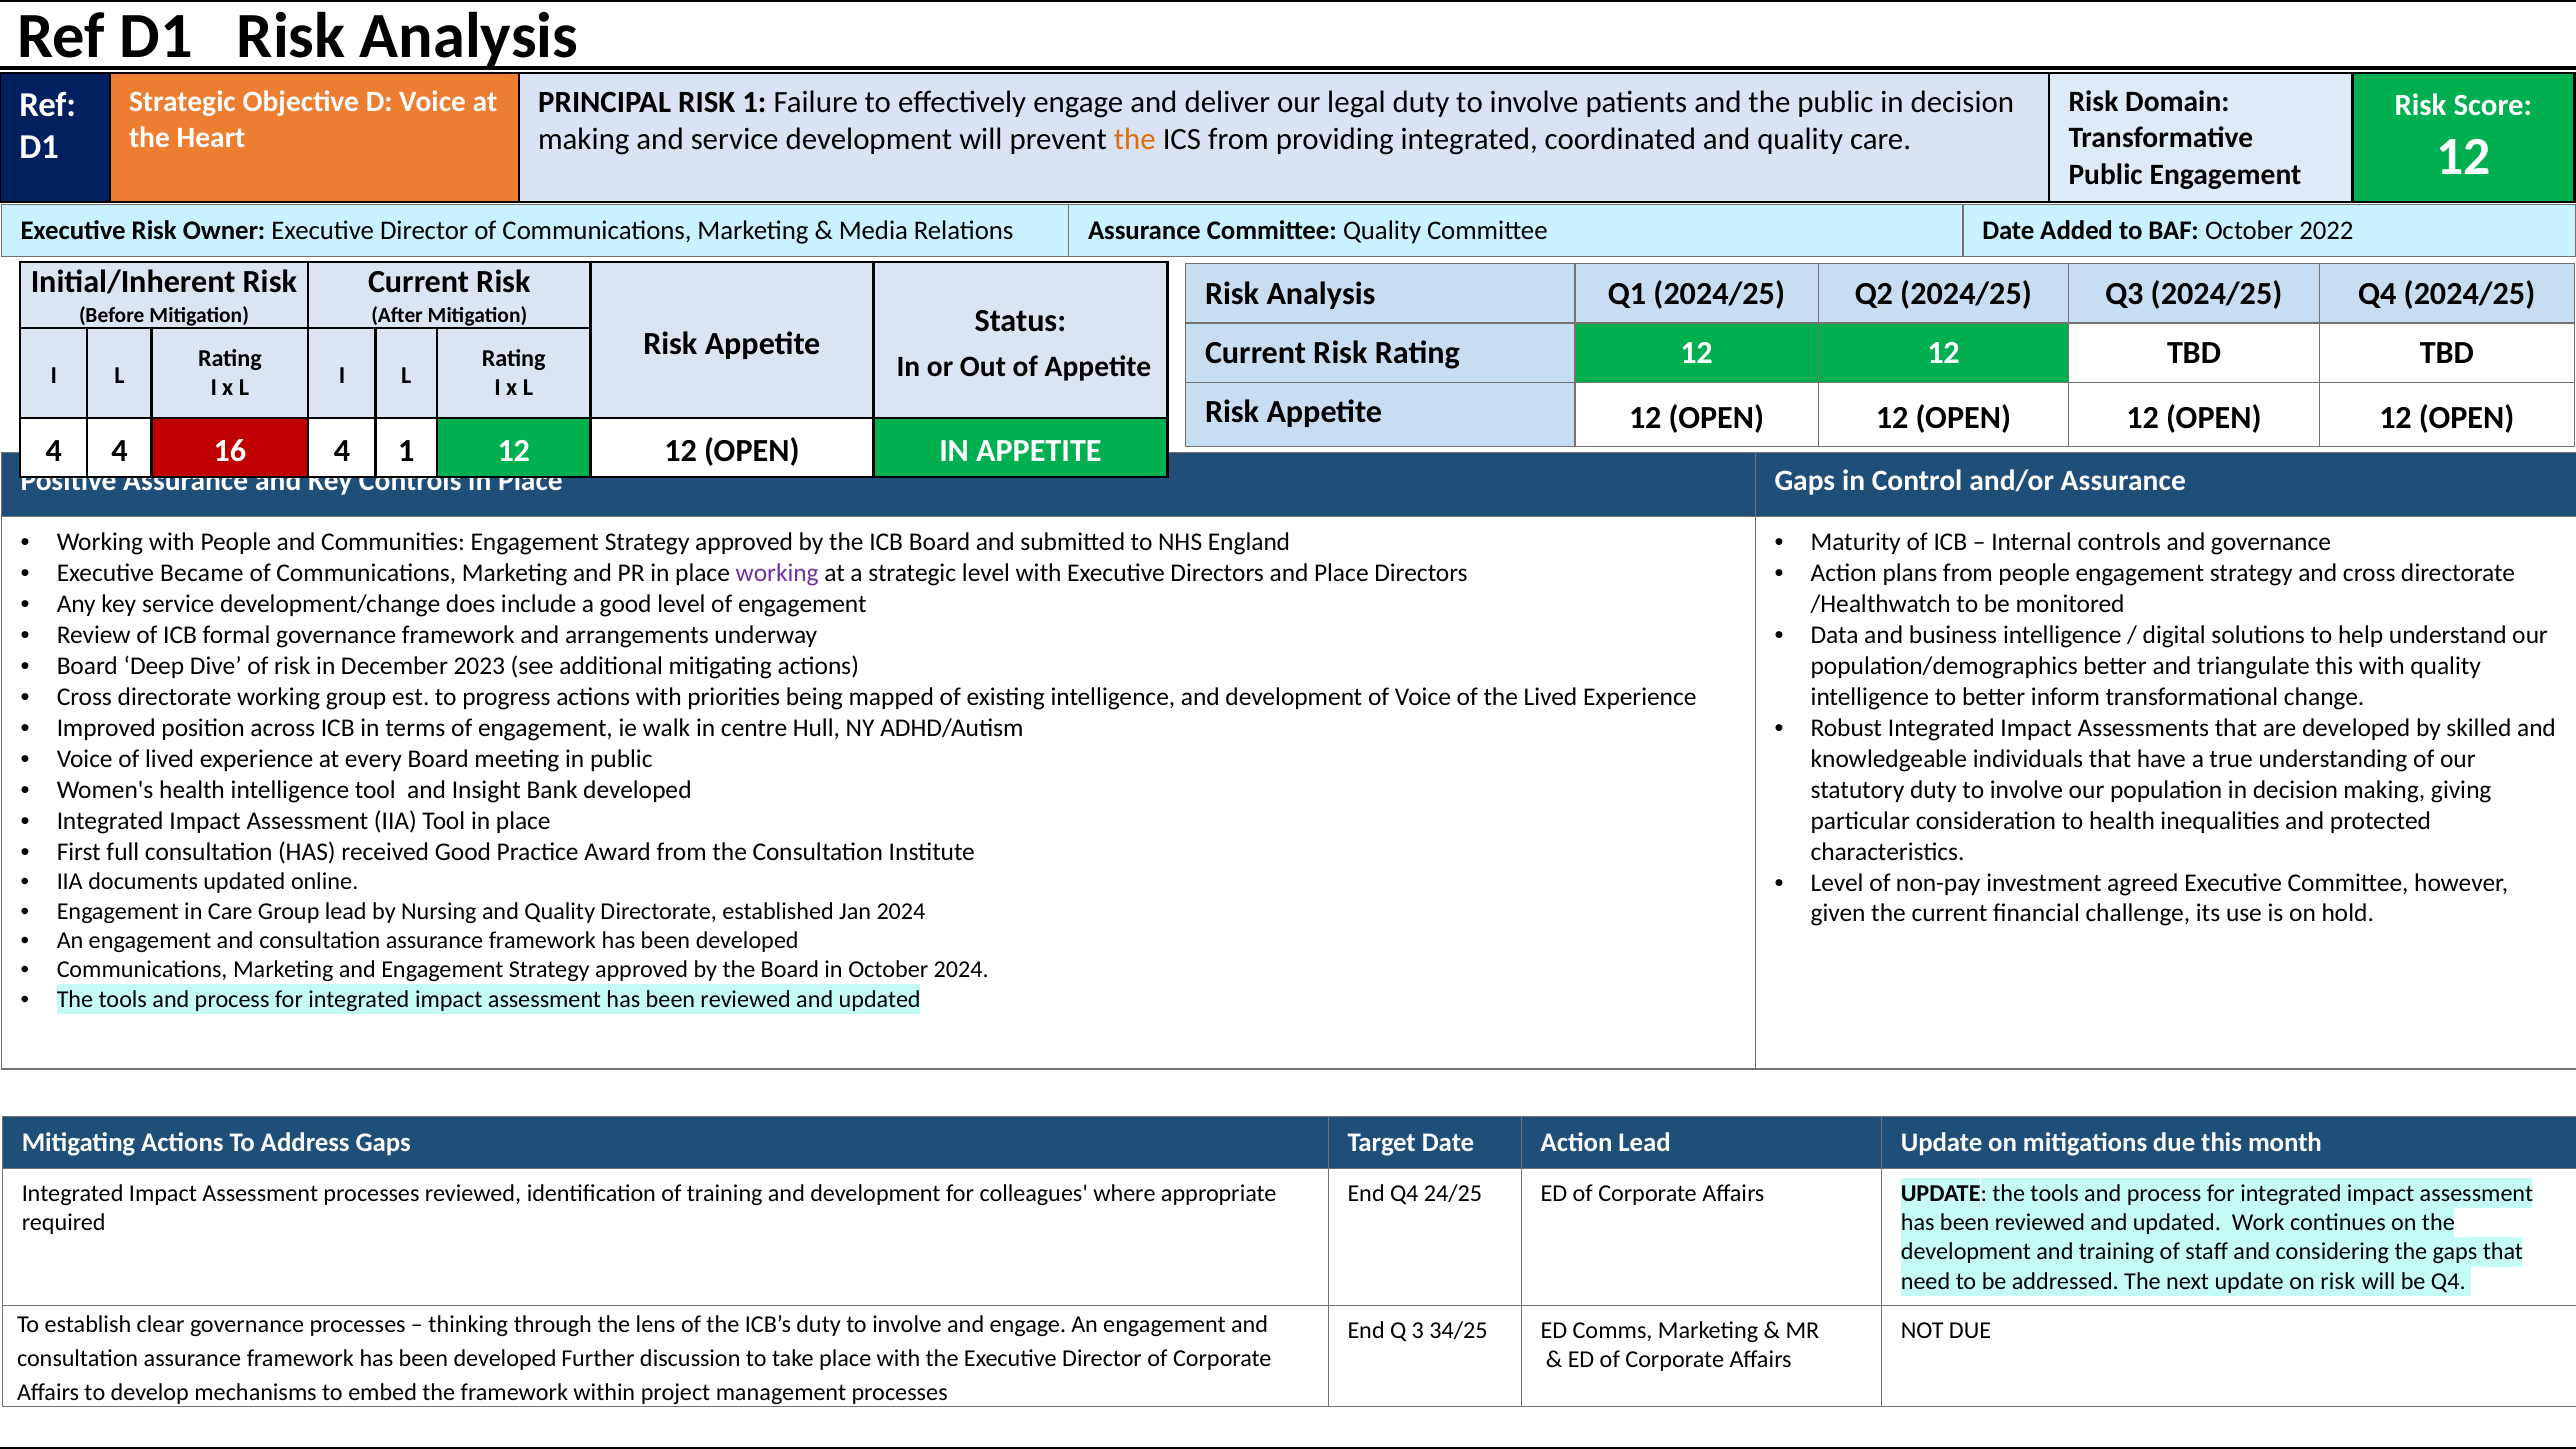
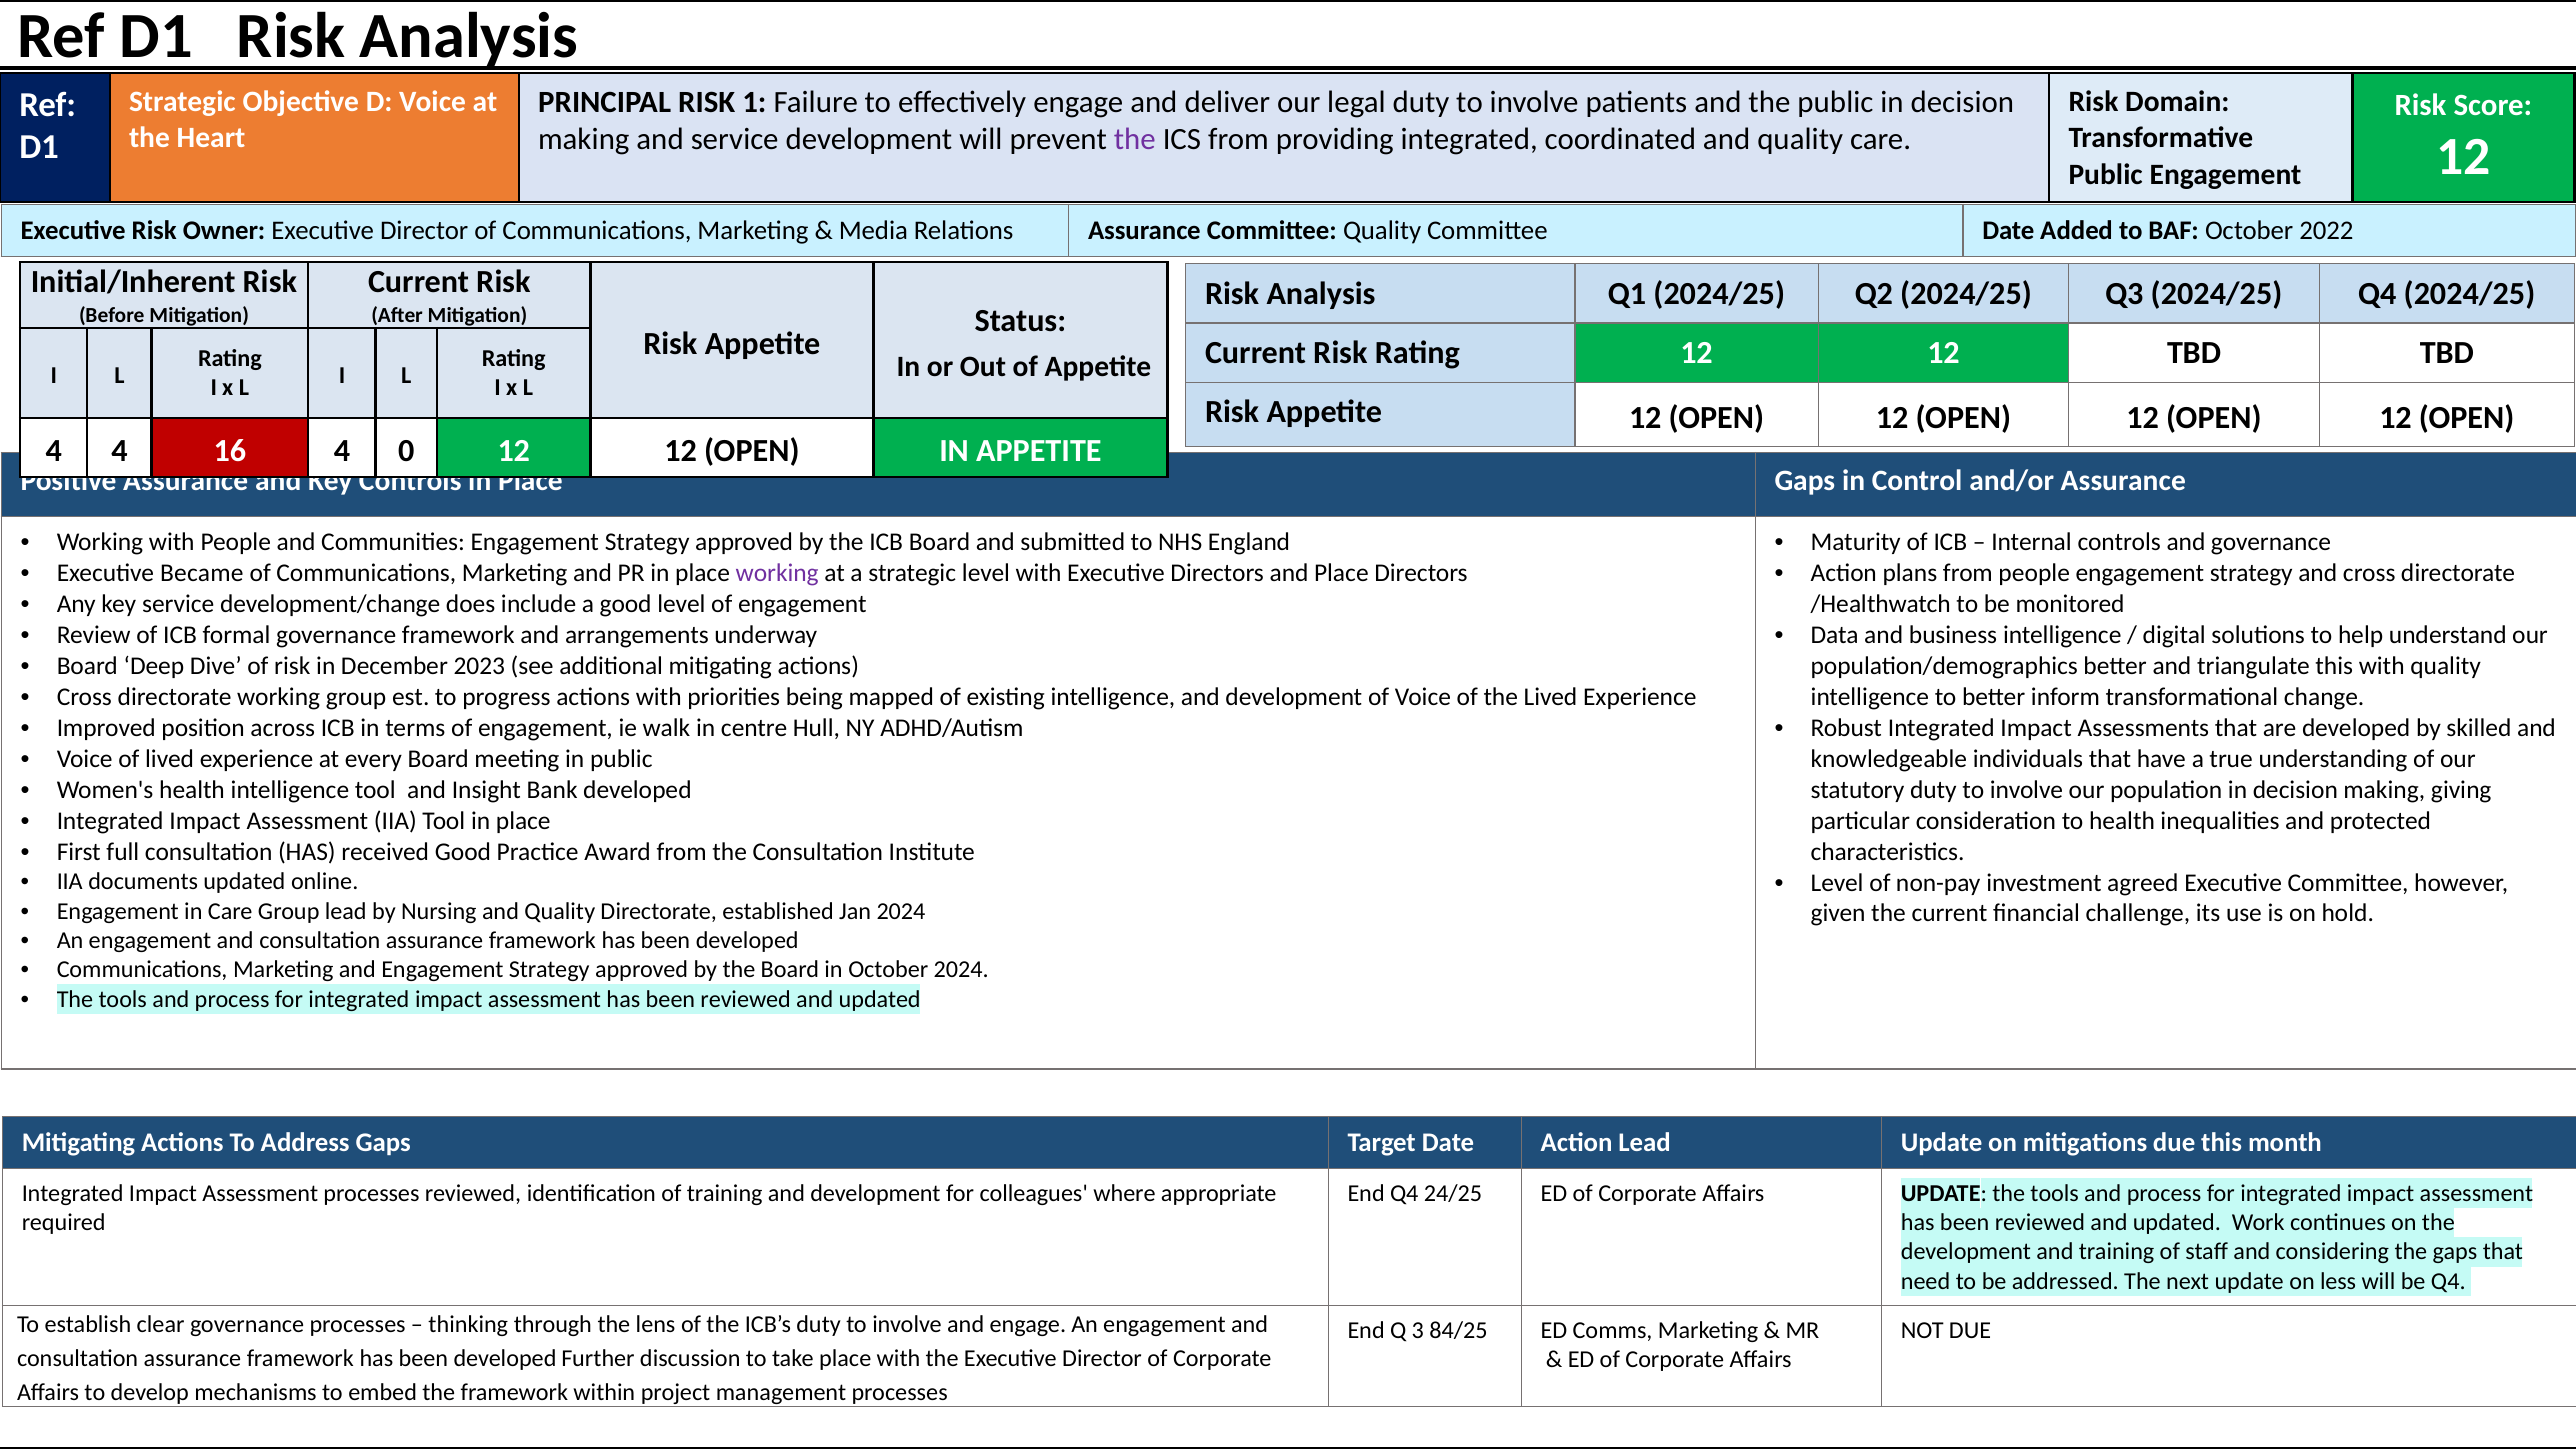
the at (1135, 140) colour: orange -> purple
4 1: 1 -> 0
on risk: risk -> less
34/25: 34/25 -> 84/25
